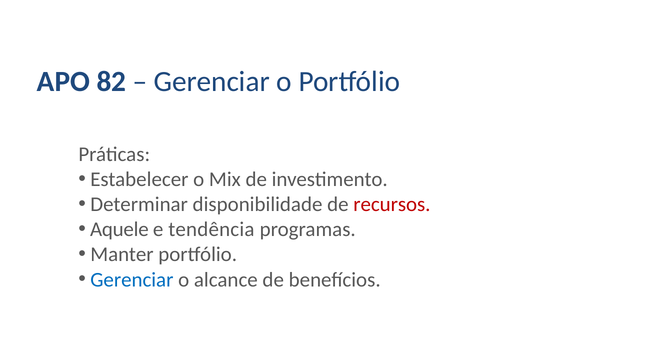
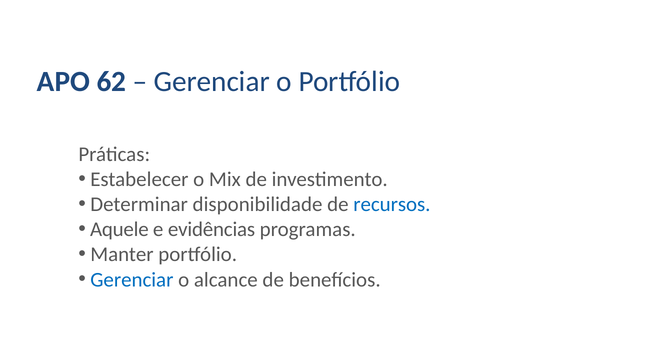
82: 82 -> 62
recursos colour: red -> blue
tendência: tendência -> evidências
